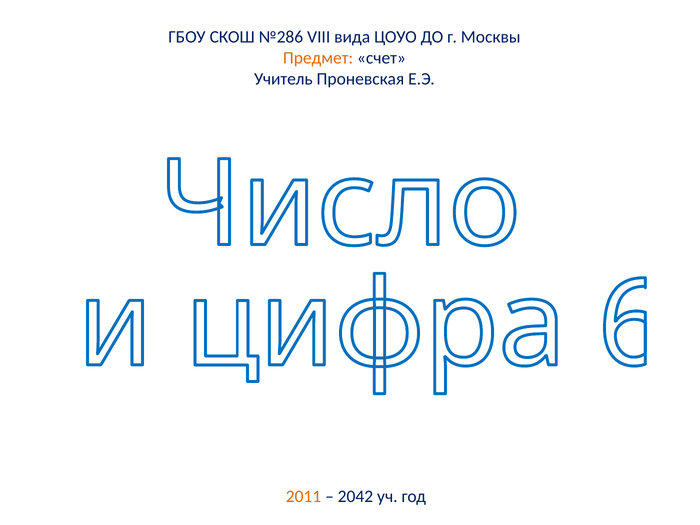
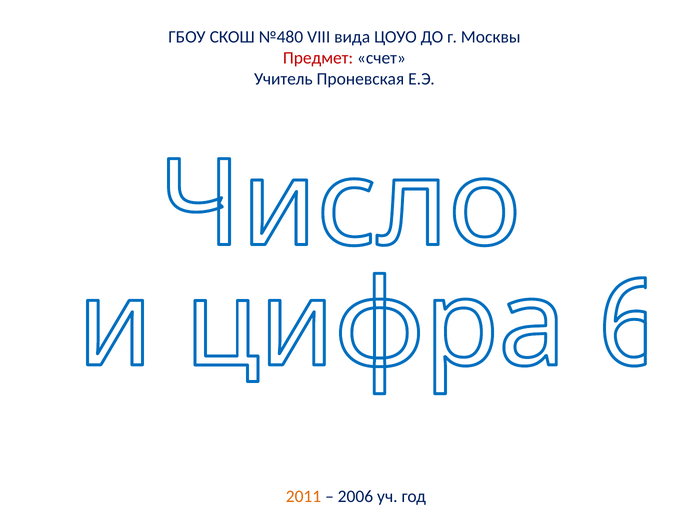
№286: №286 -> №480
Предмет colour: orange -> red
2042: 2042 -> 2006
